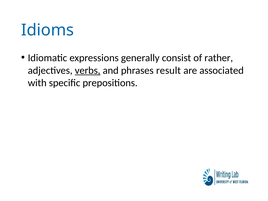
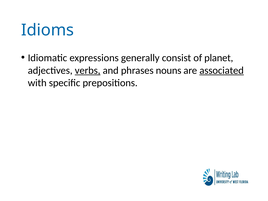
rather: rather -> planet
result: result -> nouns
associated underline: none -> present
